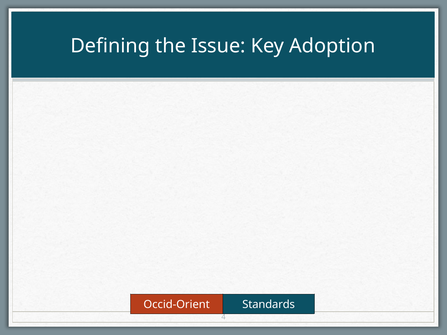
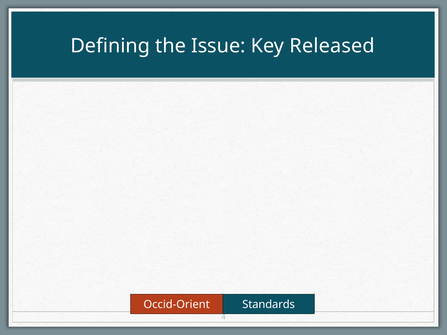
Adoption: Adoption -> Released
